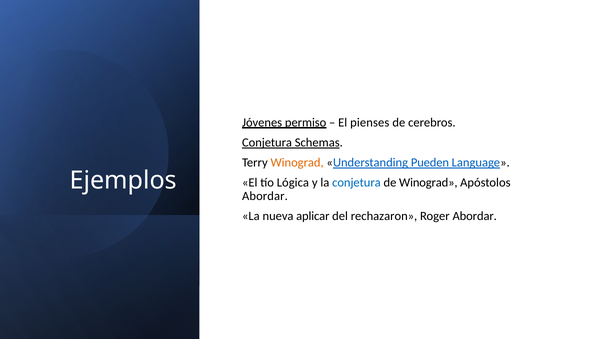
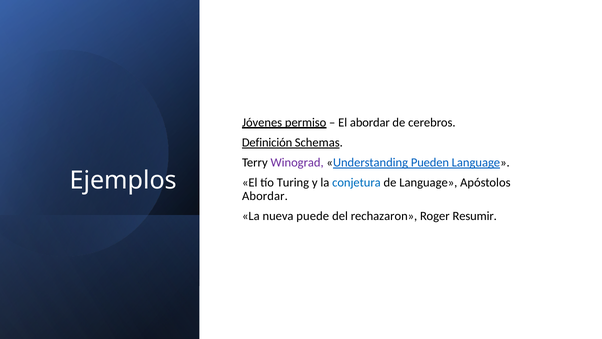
El pienses: pienses -> abordar
Conjetura at (267, 142): Conjetura -> Definición
Winograd at (297, 162) colour: orange -> purple
Lógica: Lógica -> Turing
de Winograd: Winograd -> Language
aplicar: aplicar -> puede
Roger Abordar: Abordar -> Resumir
